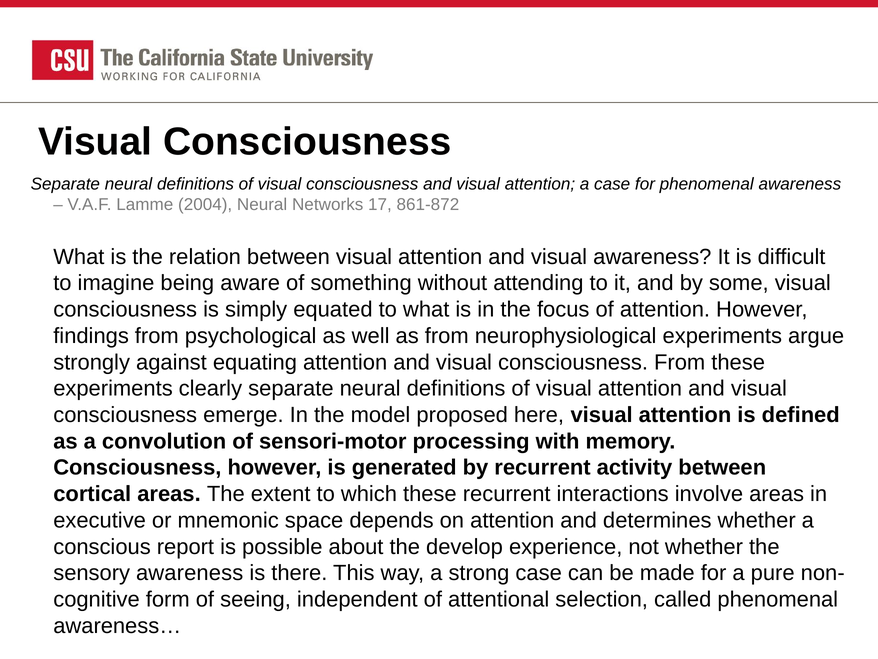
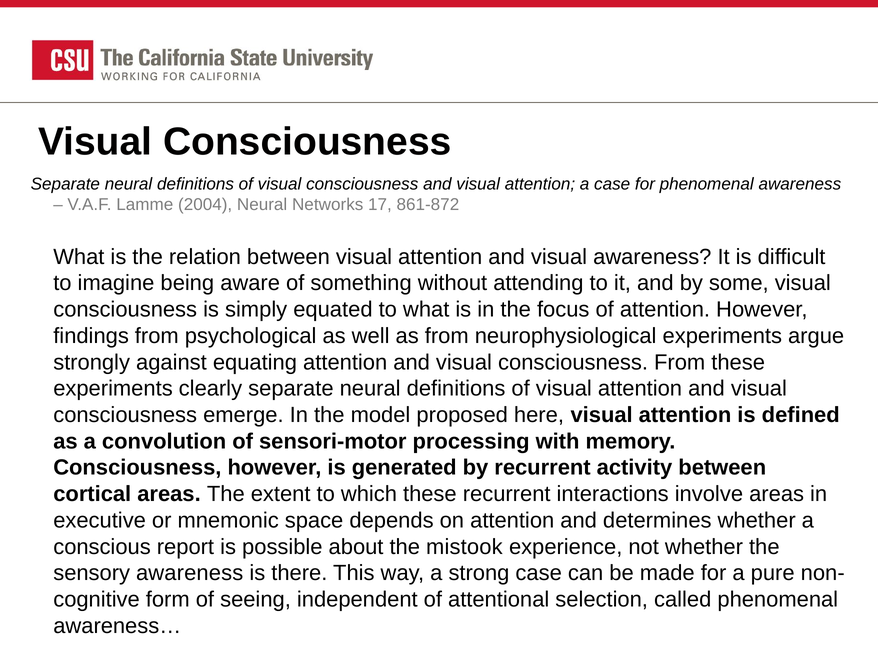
develop: develop -> mistook
